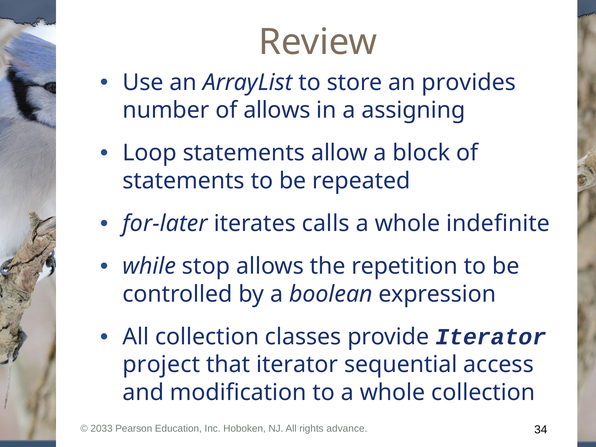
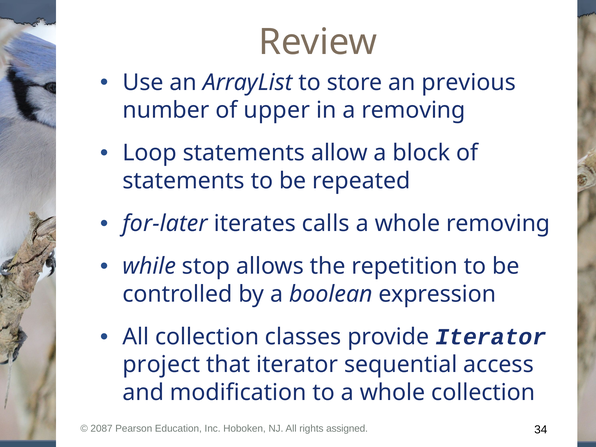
provides: provides -> previous
of allows: allows -> upper
a assigning: assigning -> removing
whole indefinite: indefinite -> removing
2033: 2033 -> 2087
advance: advance -> assigned
